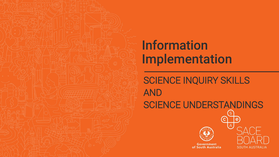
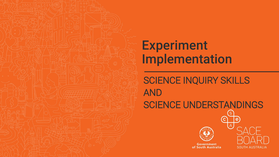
Information: Information -> Experiment
